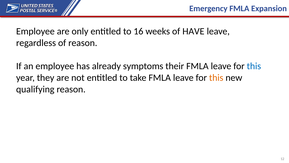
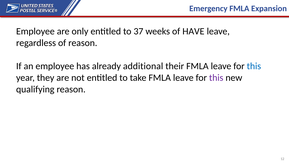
16: 16 -> 37
symptoms: symptoms -> additional
this at (216, 78) colour: orange -> purple
